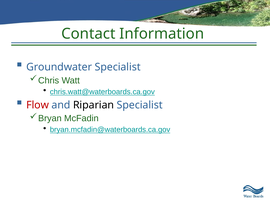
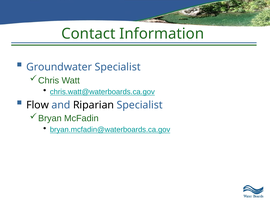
Flow colour: red -> black
